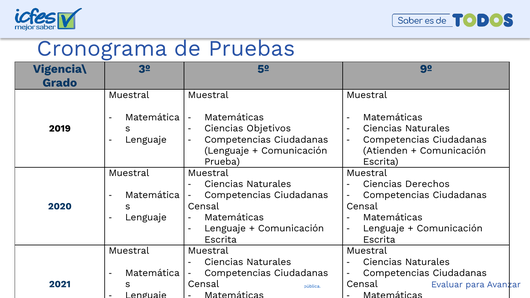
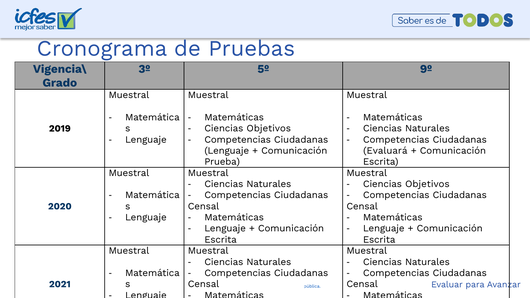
Atienden: Atienden -> Evaluará
Derechos at (427, 184): Derechos -> Objetivos
